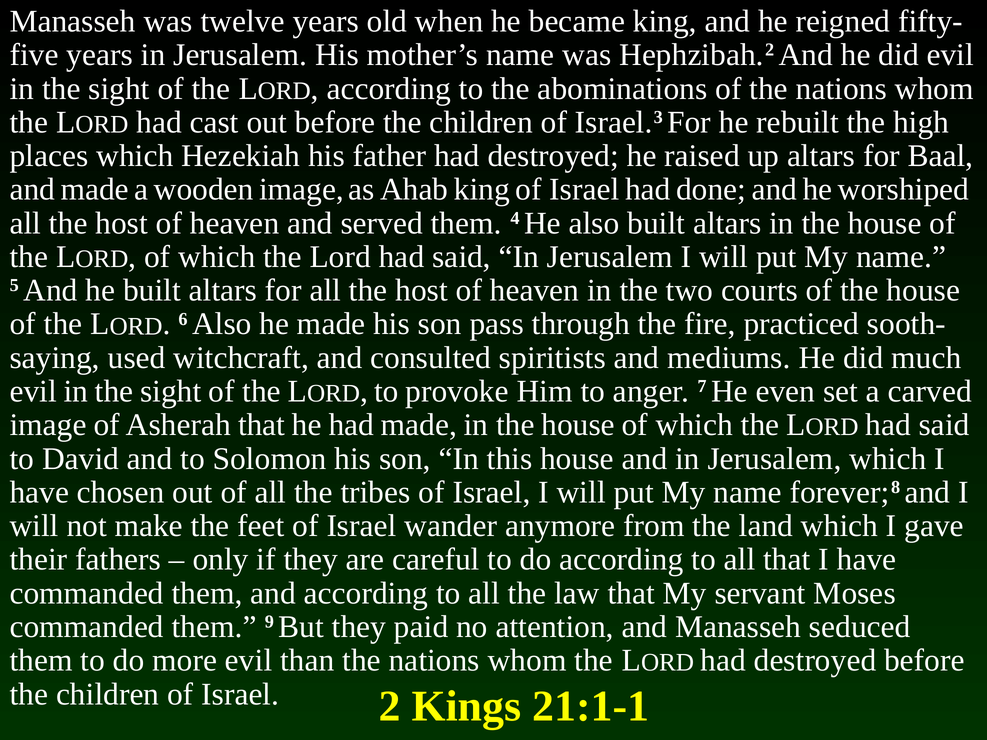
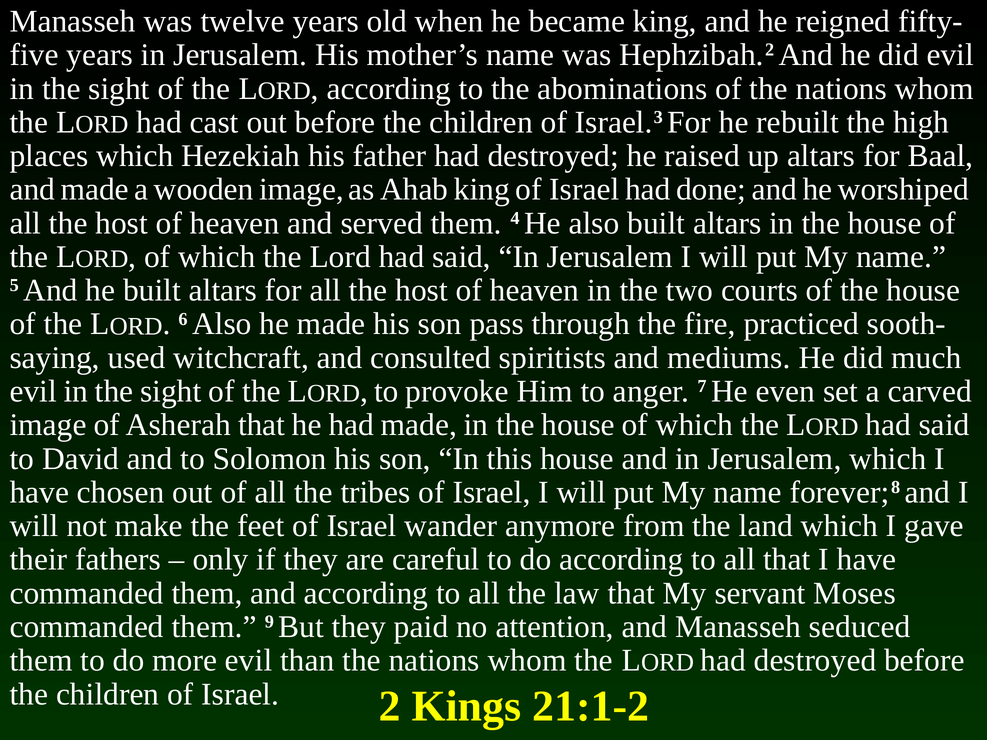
21:1-1: 21:1-1 -> 21:1-2
